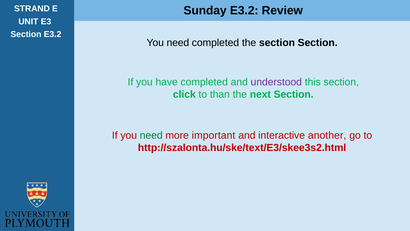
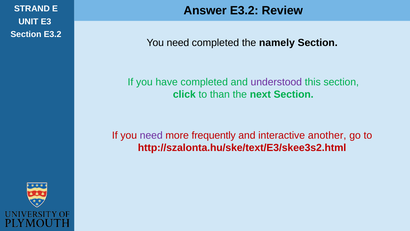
Sunday: Sunday -> Answer
the section: section -> namely
need at (151, 135) colour: green -> purple
important: important -> frequently
